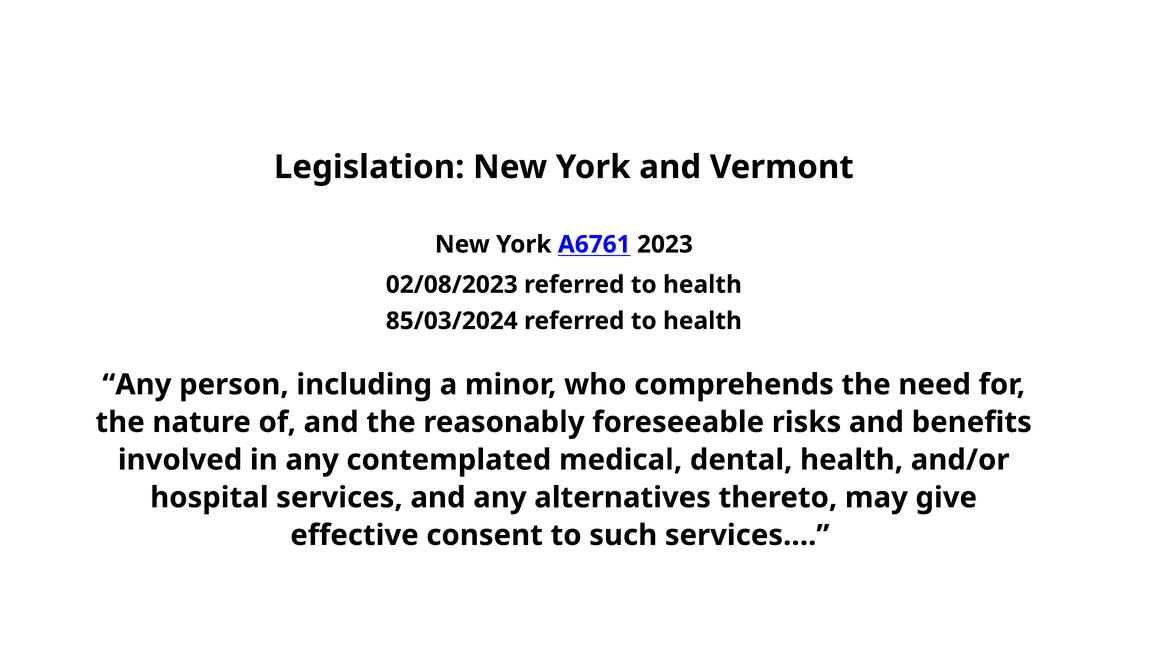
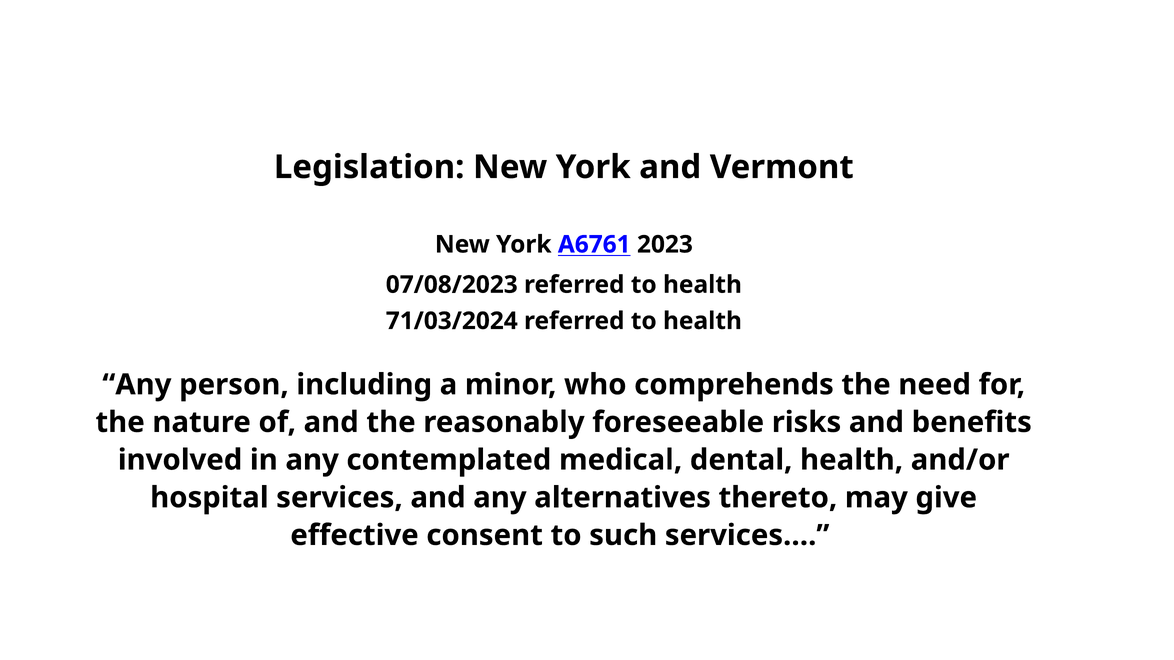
02/08/2023: 02/08/2023 -> 07/08/2023
85/03/2024: 85/03/2024 -> 71/03/2024
